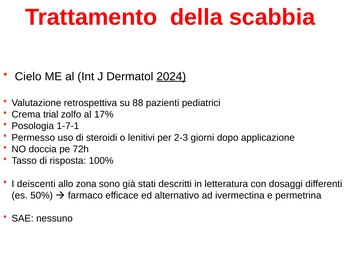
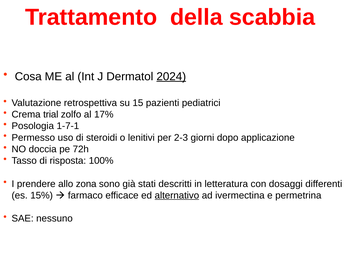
Cielo: Cielo -> Cosa
88: 88 -> 15
deiscenti: deiscenti -> prendere
50%: 50% -> 15%
alternativo underline: none -> present
